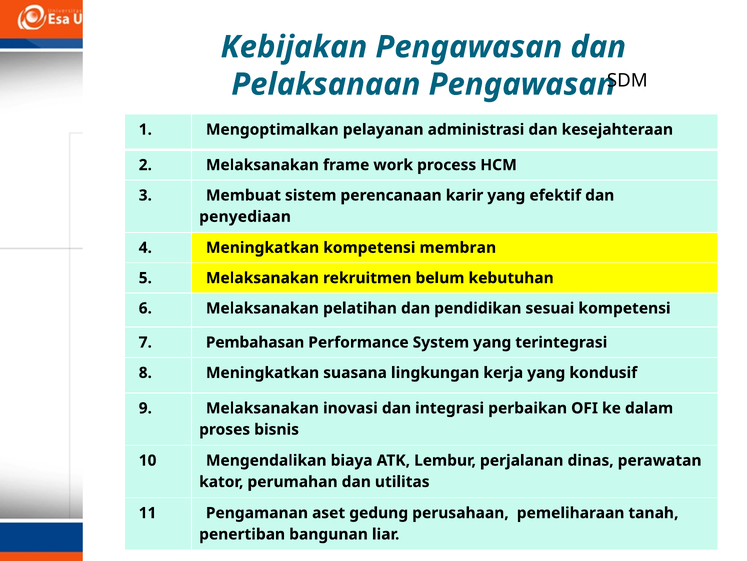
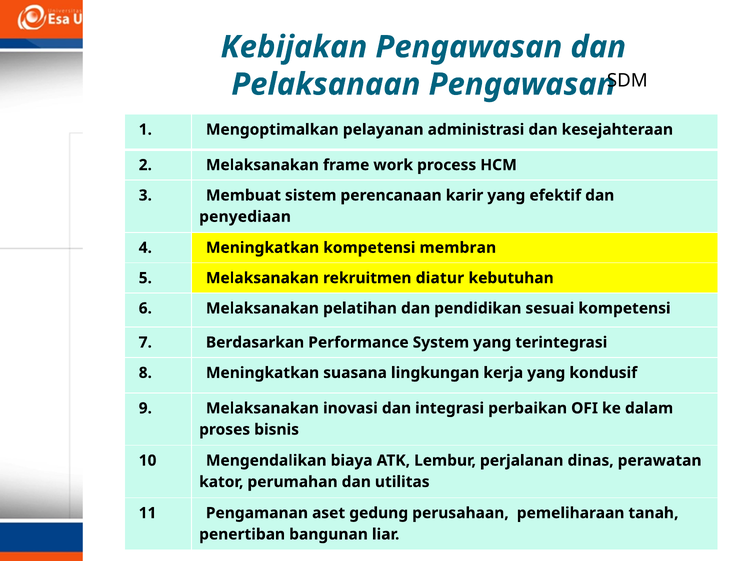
belum: belum -> diatur
Pembahasan: Pembahasan -> Berdasarkan
